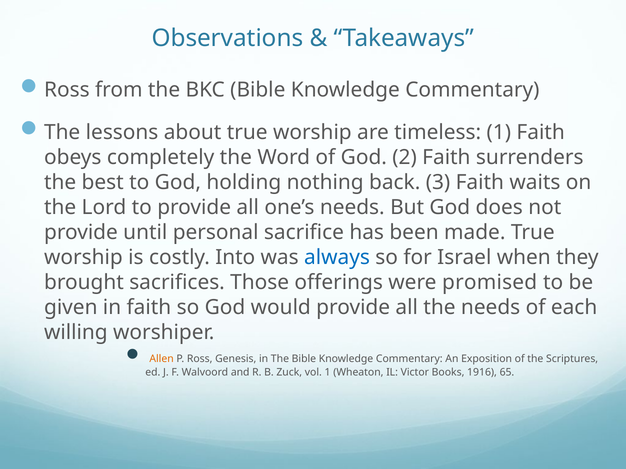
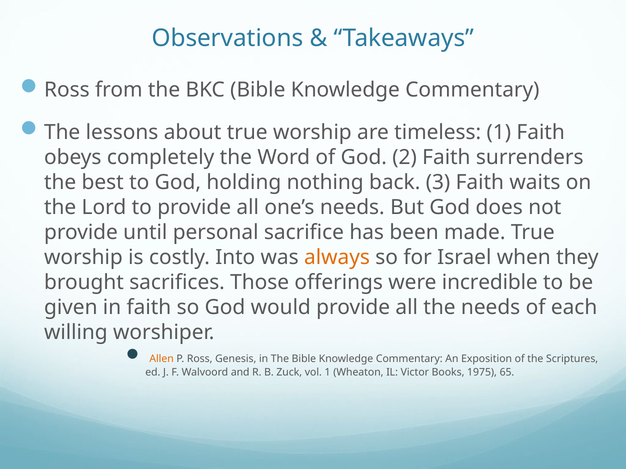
always colour: blue -> orange
promised: promised -> incredible
1916: 1916 -> 1975
